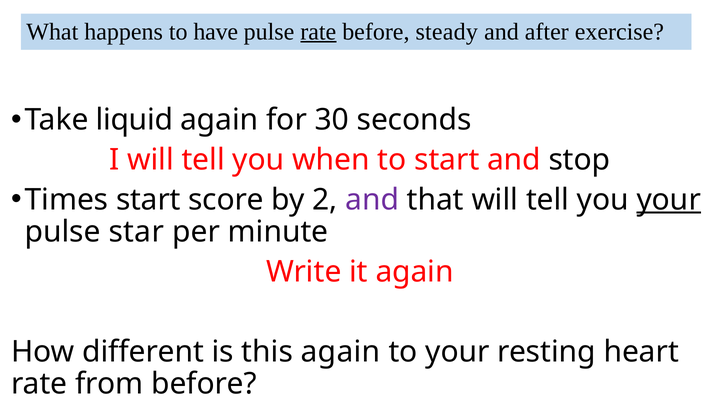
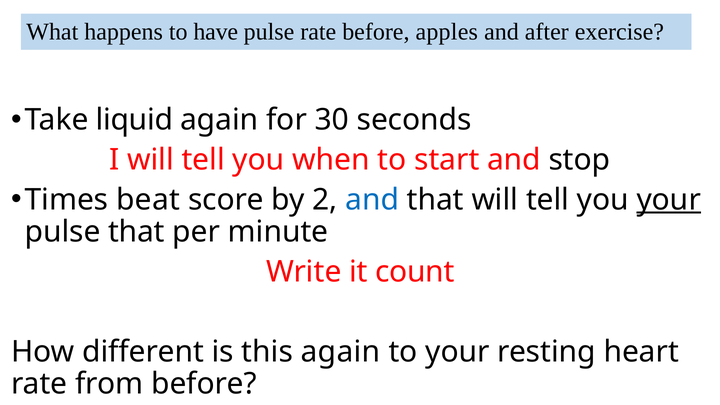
rate at (318, 32) underline: present -> none
steady: steady -> apples
Times start: start -> beat
and at (372, 200) colour: purple -> blue
pulse star: star -> that
it again: again -> count
